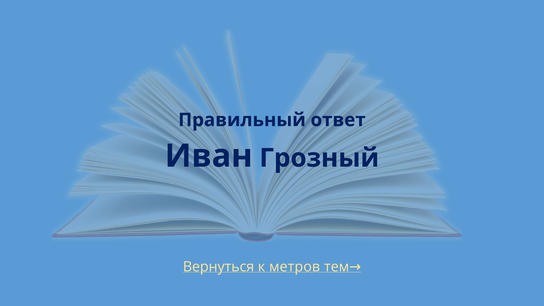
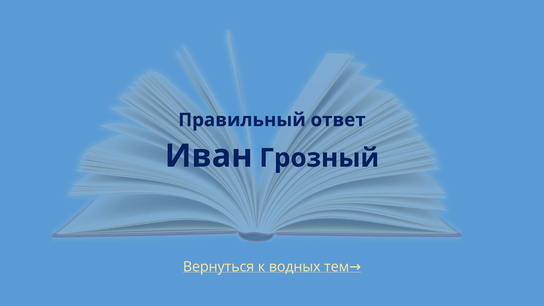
метров: метров -> водных
